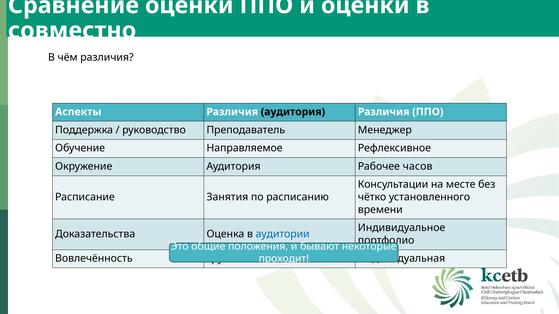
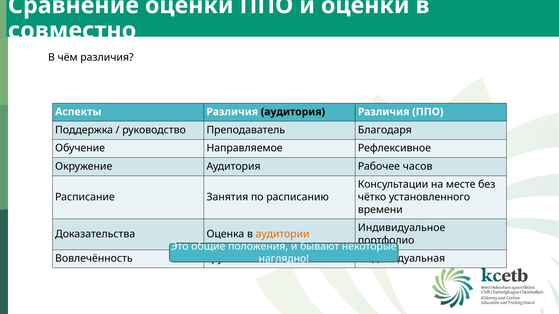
Менеджер: Менеджер -> Благодаря
аудитории colour: blue -> orange
проходит: проходит -> наглядно
